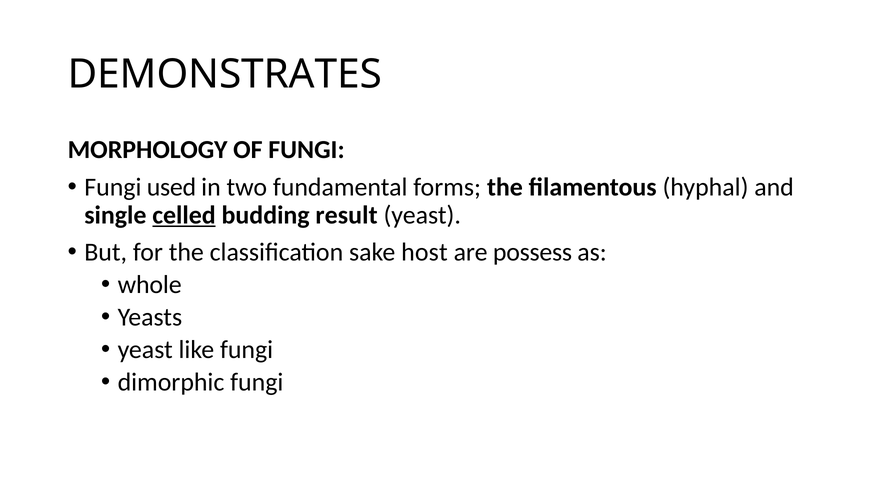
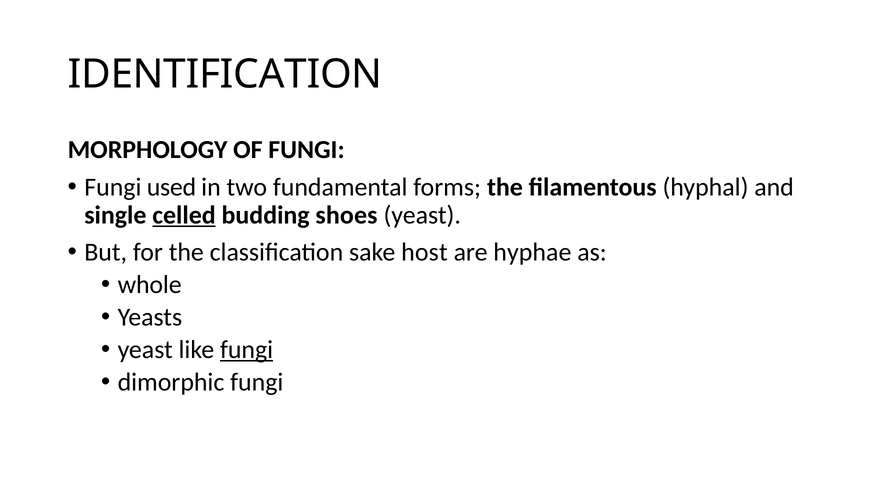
DEMONSTRATES: DEMONSTRATES -> IDENTIFICATION
result: result -> shoes
possess: possess -> hyphae
fungi at (247, 350) underline: none -> present
